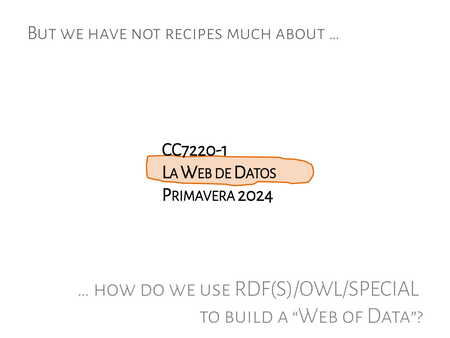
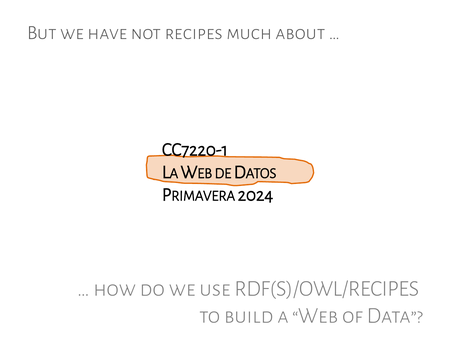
RDF(S)/OWL/SPECIAL: RDF(S)/OWL/SPECIAL -> RDF(S)/OWL/RECIPES
